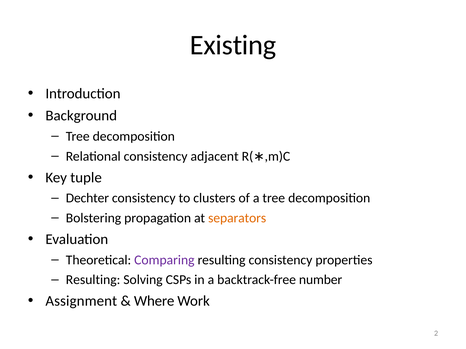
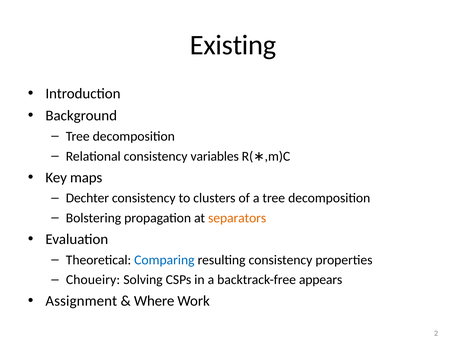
adjacent: adjacent -> variables
tuple: tuple -> maps
Comparing colour: purple -> blue
Resulting at (93, 280): Resulting -> Choueiry
number: number -> appears
